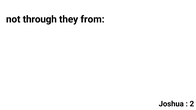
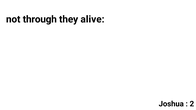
from: from -> alive
